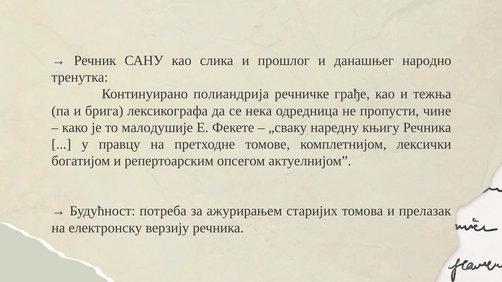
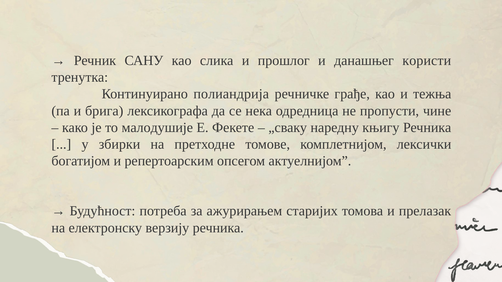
народно: народно -> користи
правцу: правцу -> збирки
